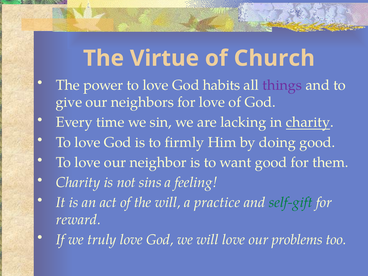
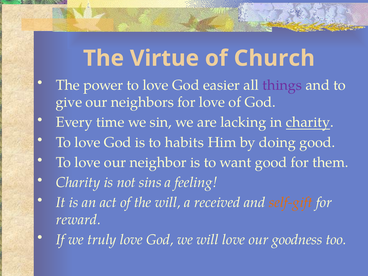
habits: habits -> easier
firmly: firmly -> habits
practice: practice -> received
self-gift colour: green -> orange
problems: problems -> goodness
